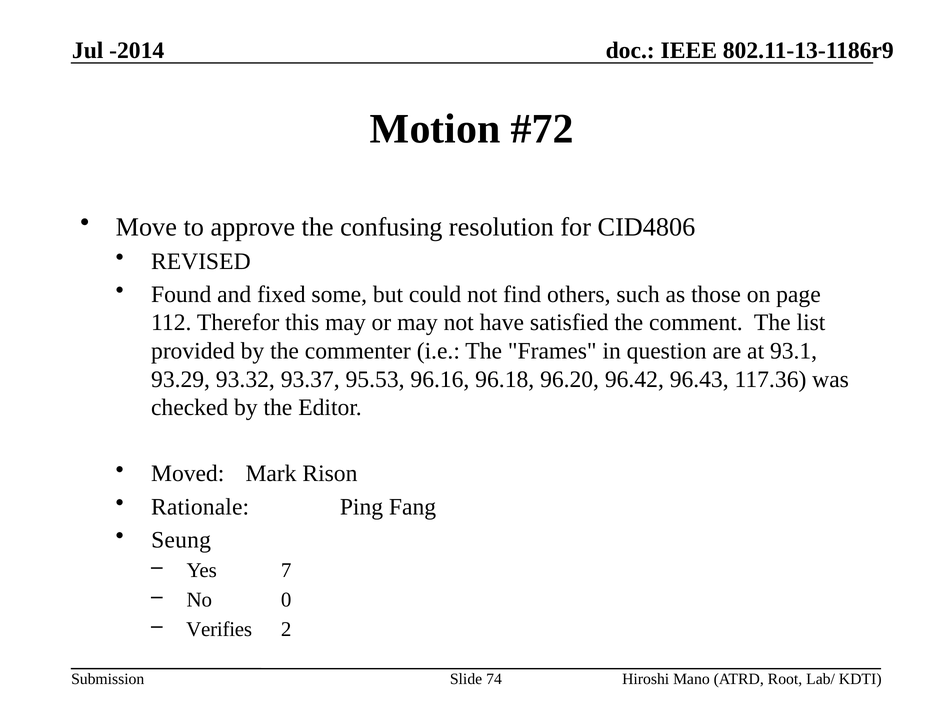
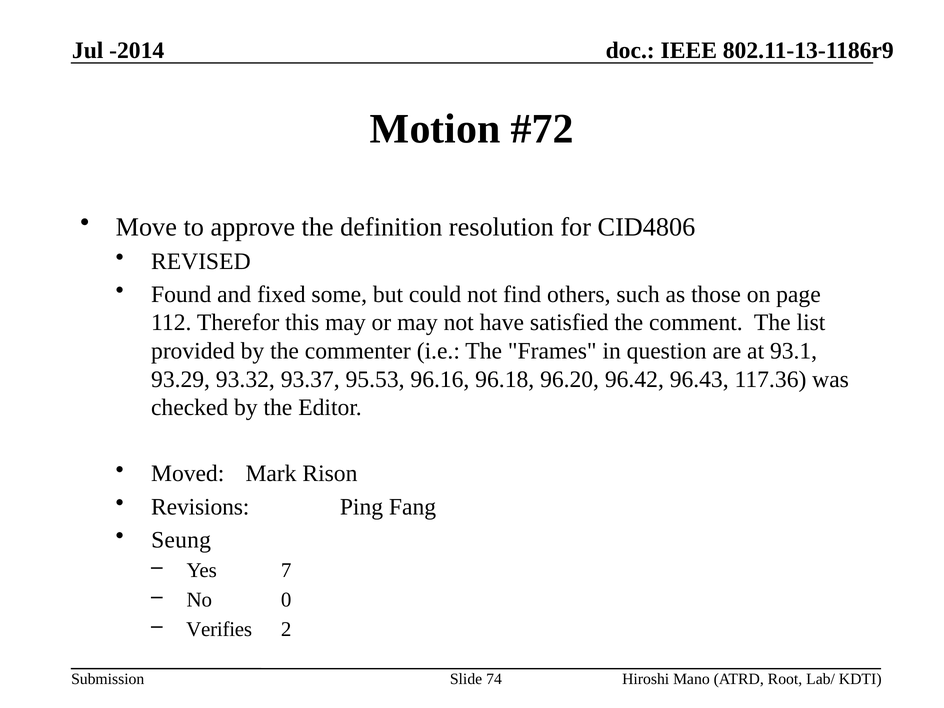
confusing: confusing -> definition
Rationale: Rationale -> Revisions
